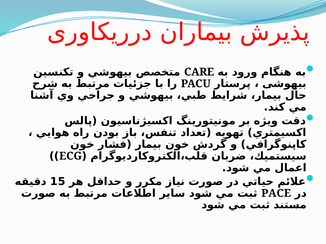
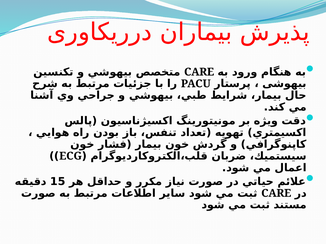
PACE at (276, 194): PACE -> CARE
